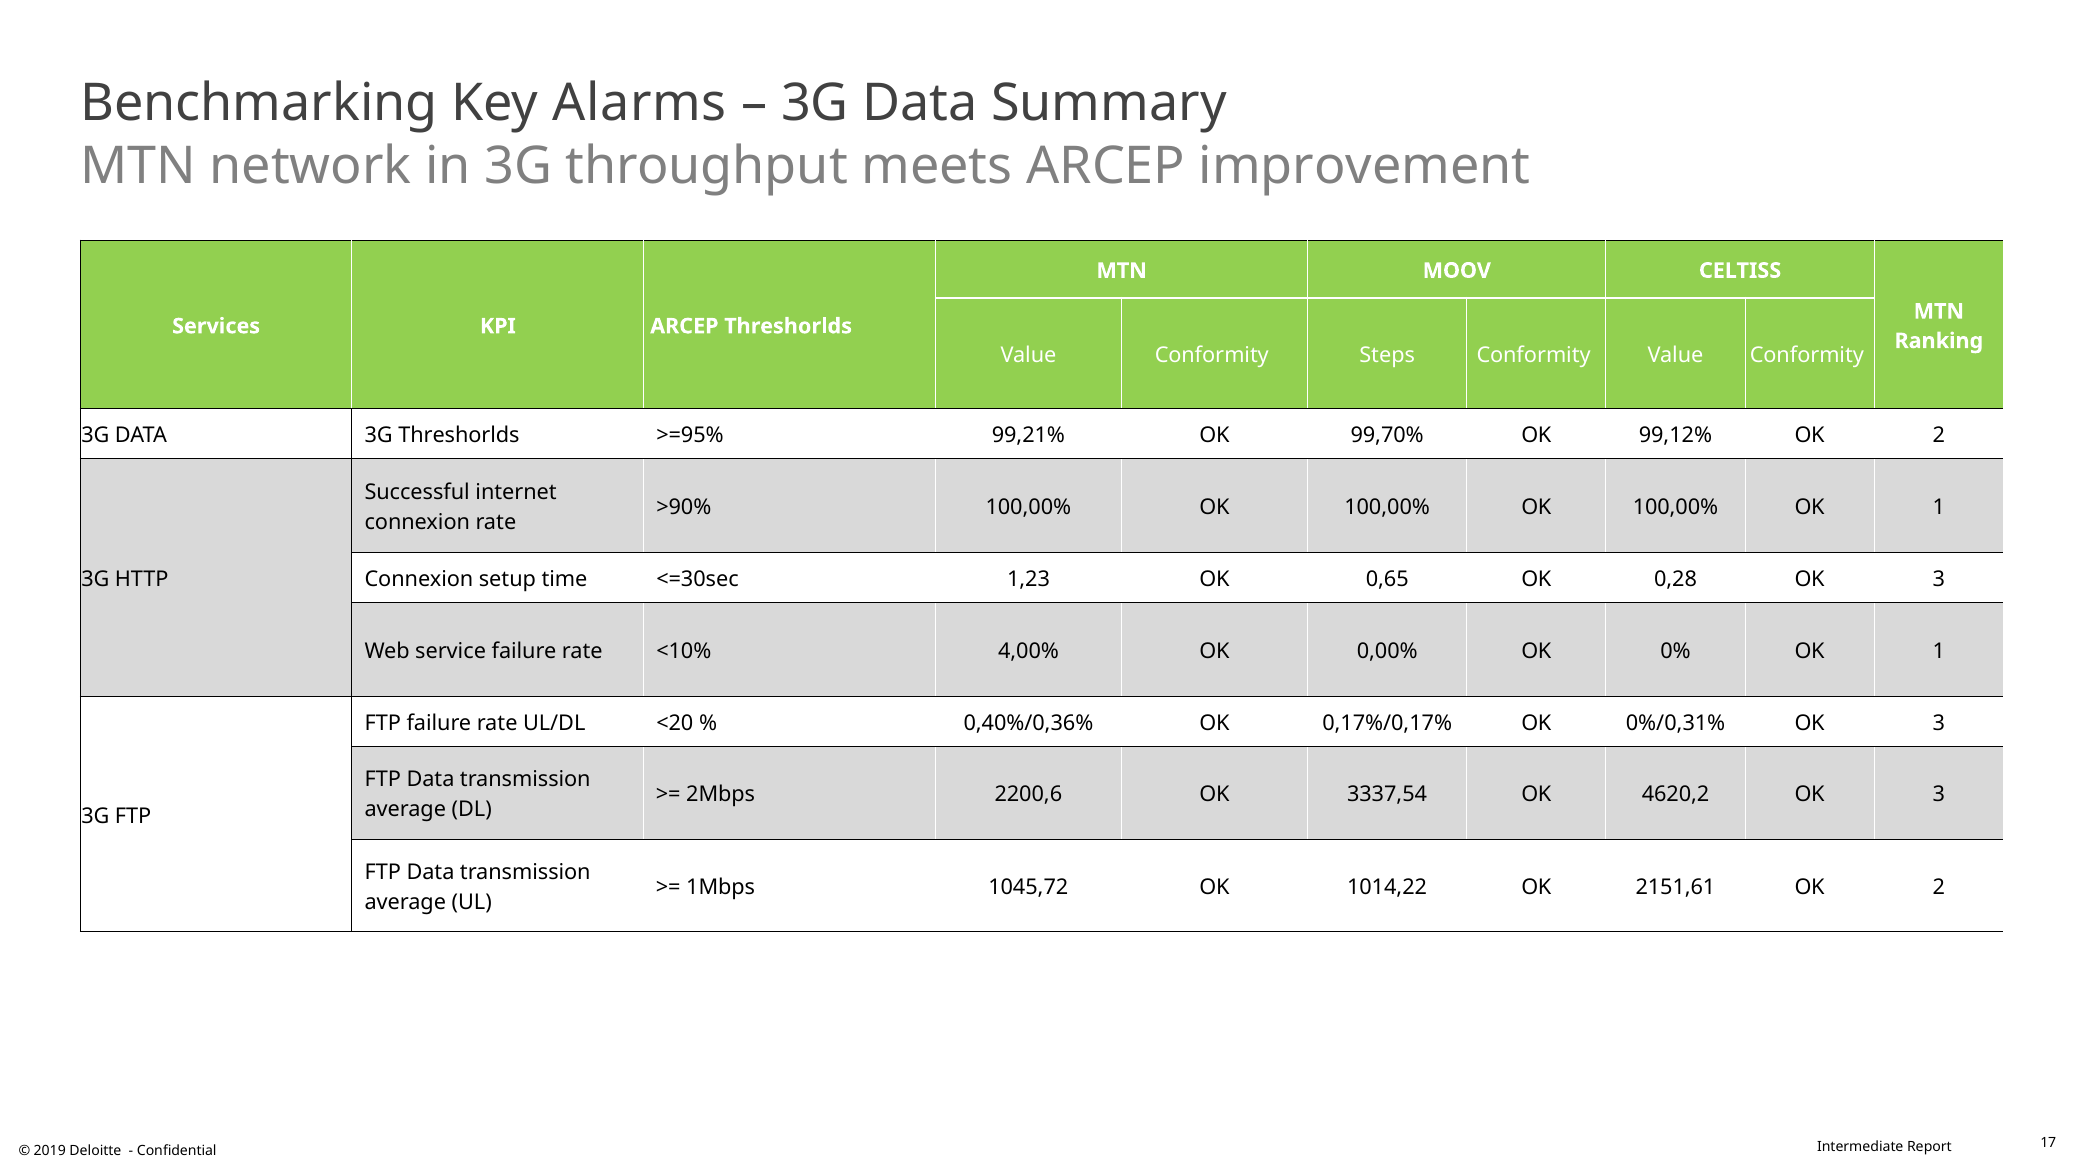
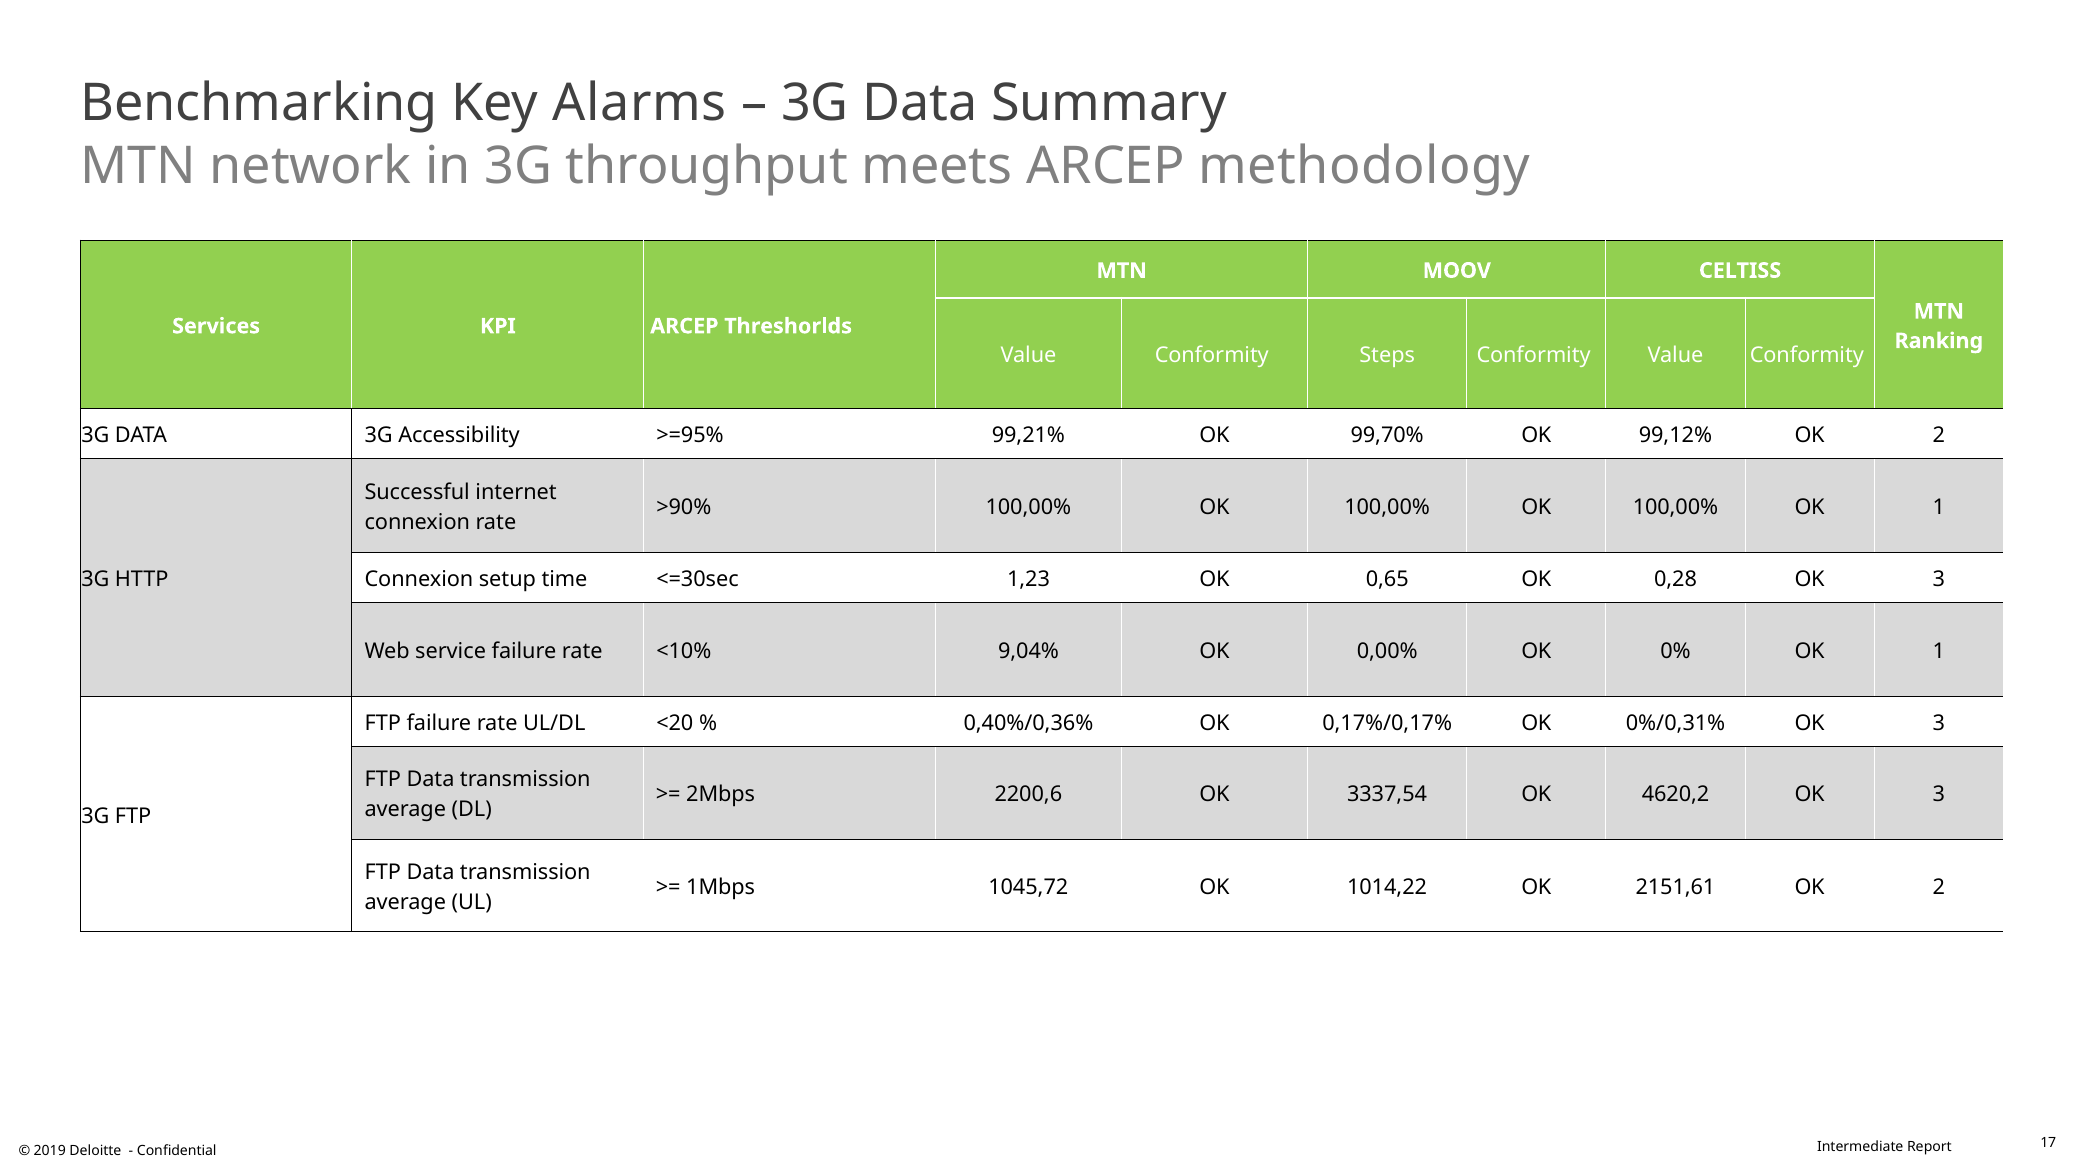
improvement: improvement -> methodology
3G Threshorlds: Threshorlds -> Accessibility
4,00%: 4,00% -> 9,04%
